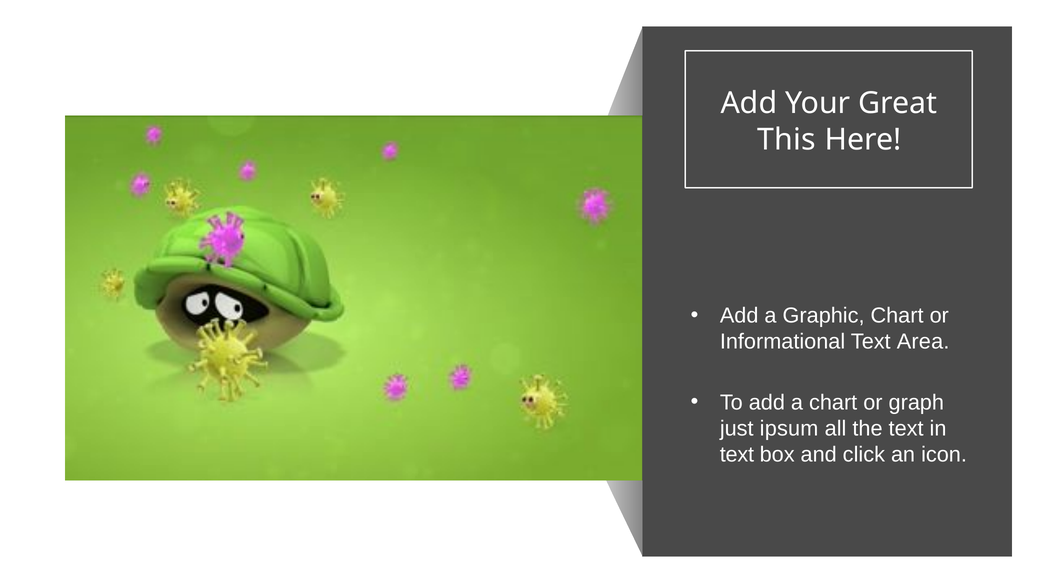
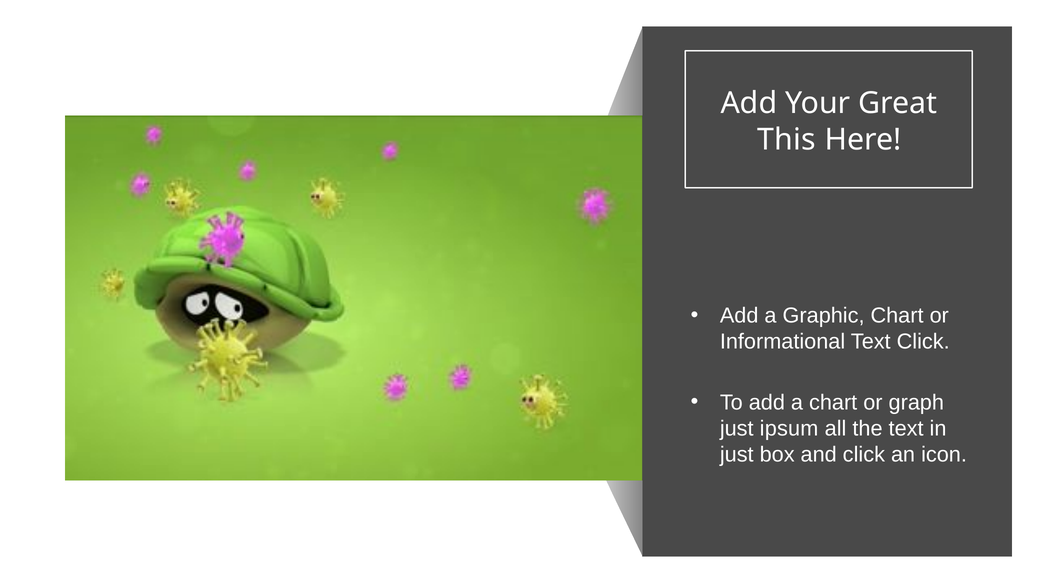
Text Area: Area -> Click
text at (737, 455): text -> just
